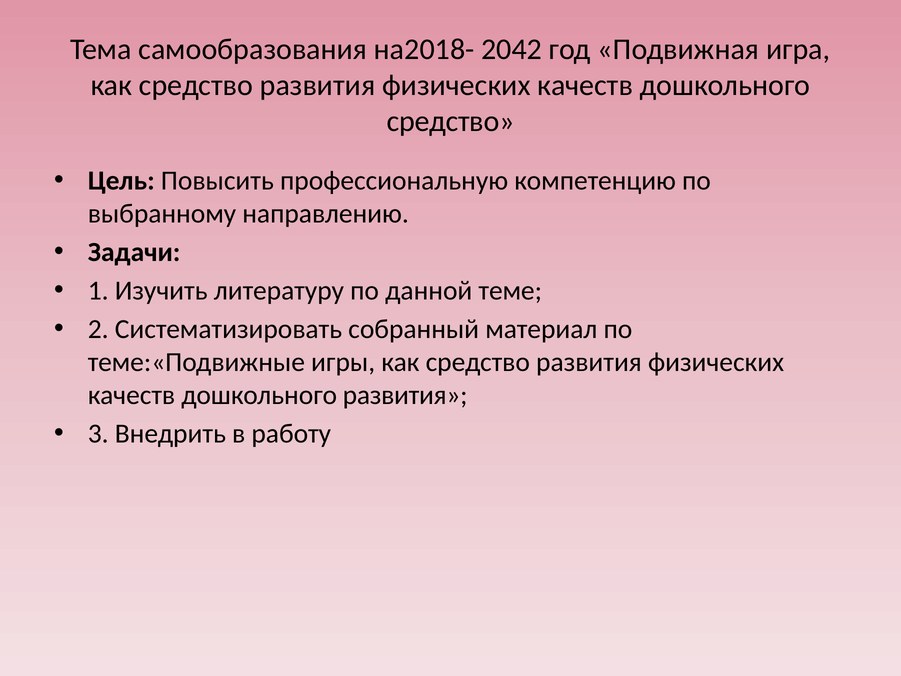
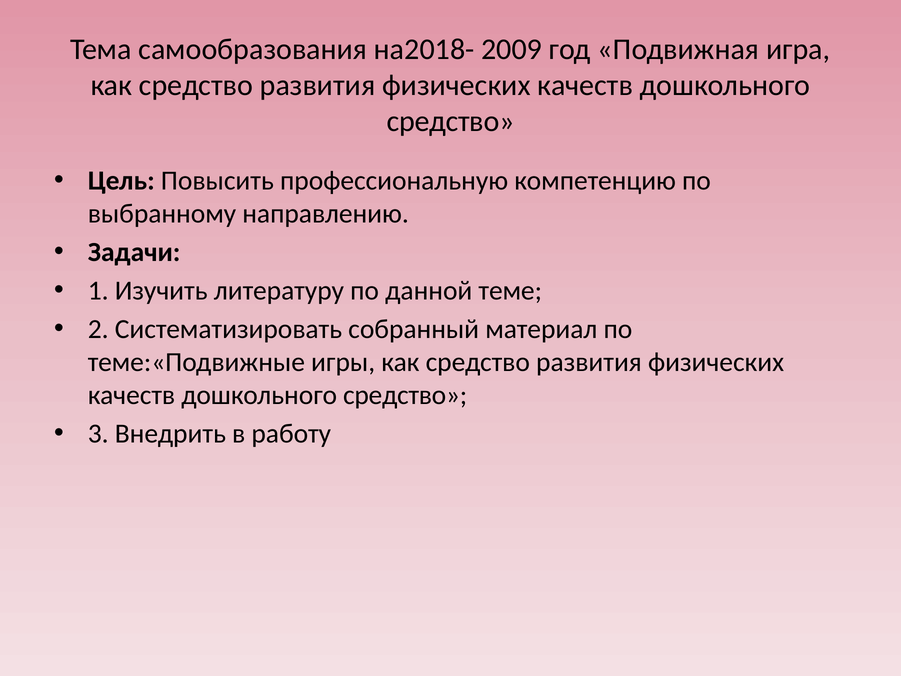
2042: 2042 -> 2009
развития at (405, 395): развития -> средство
